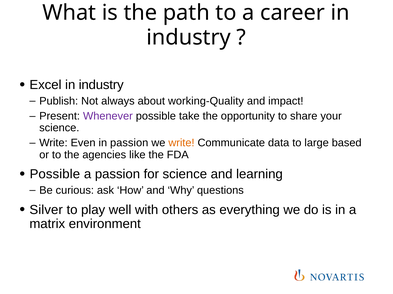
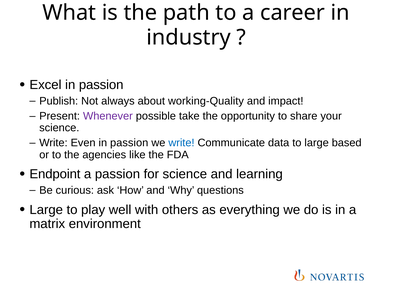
Excel in industry: industry -> passion
write at (181, 143) colour: orange -> blue
Possible at (55, 175): Possible -> Endpoint
Silver at (46, 210): Silver -> Large
